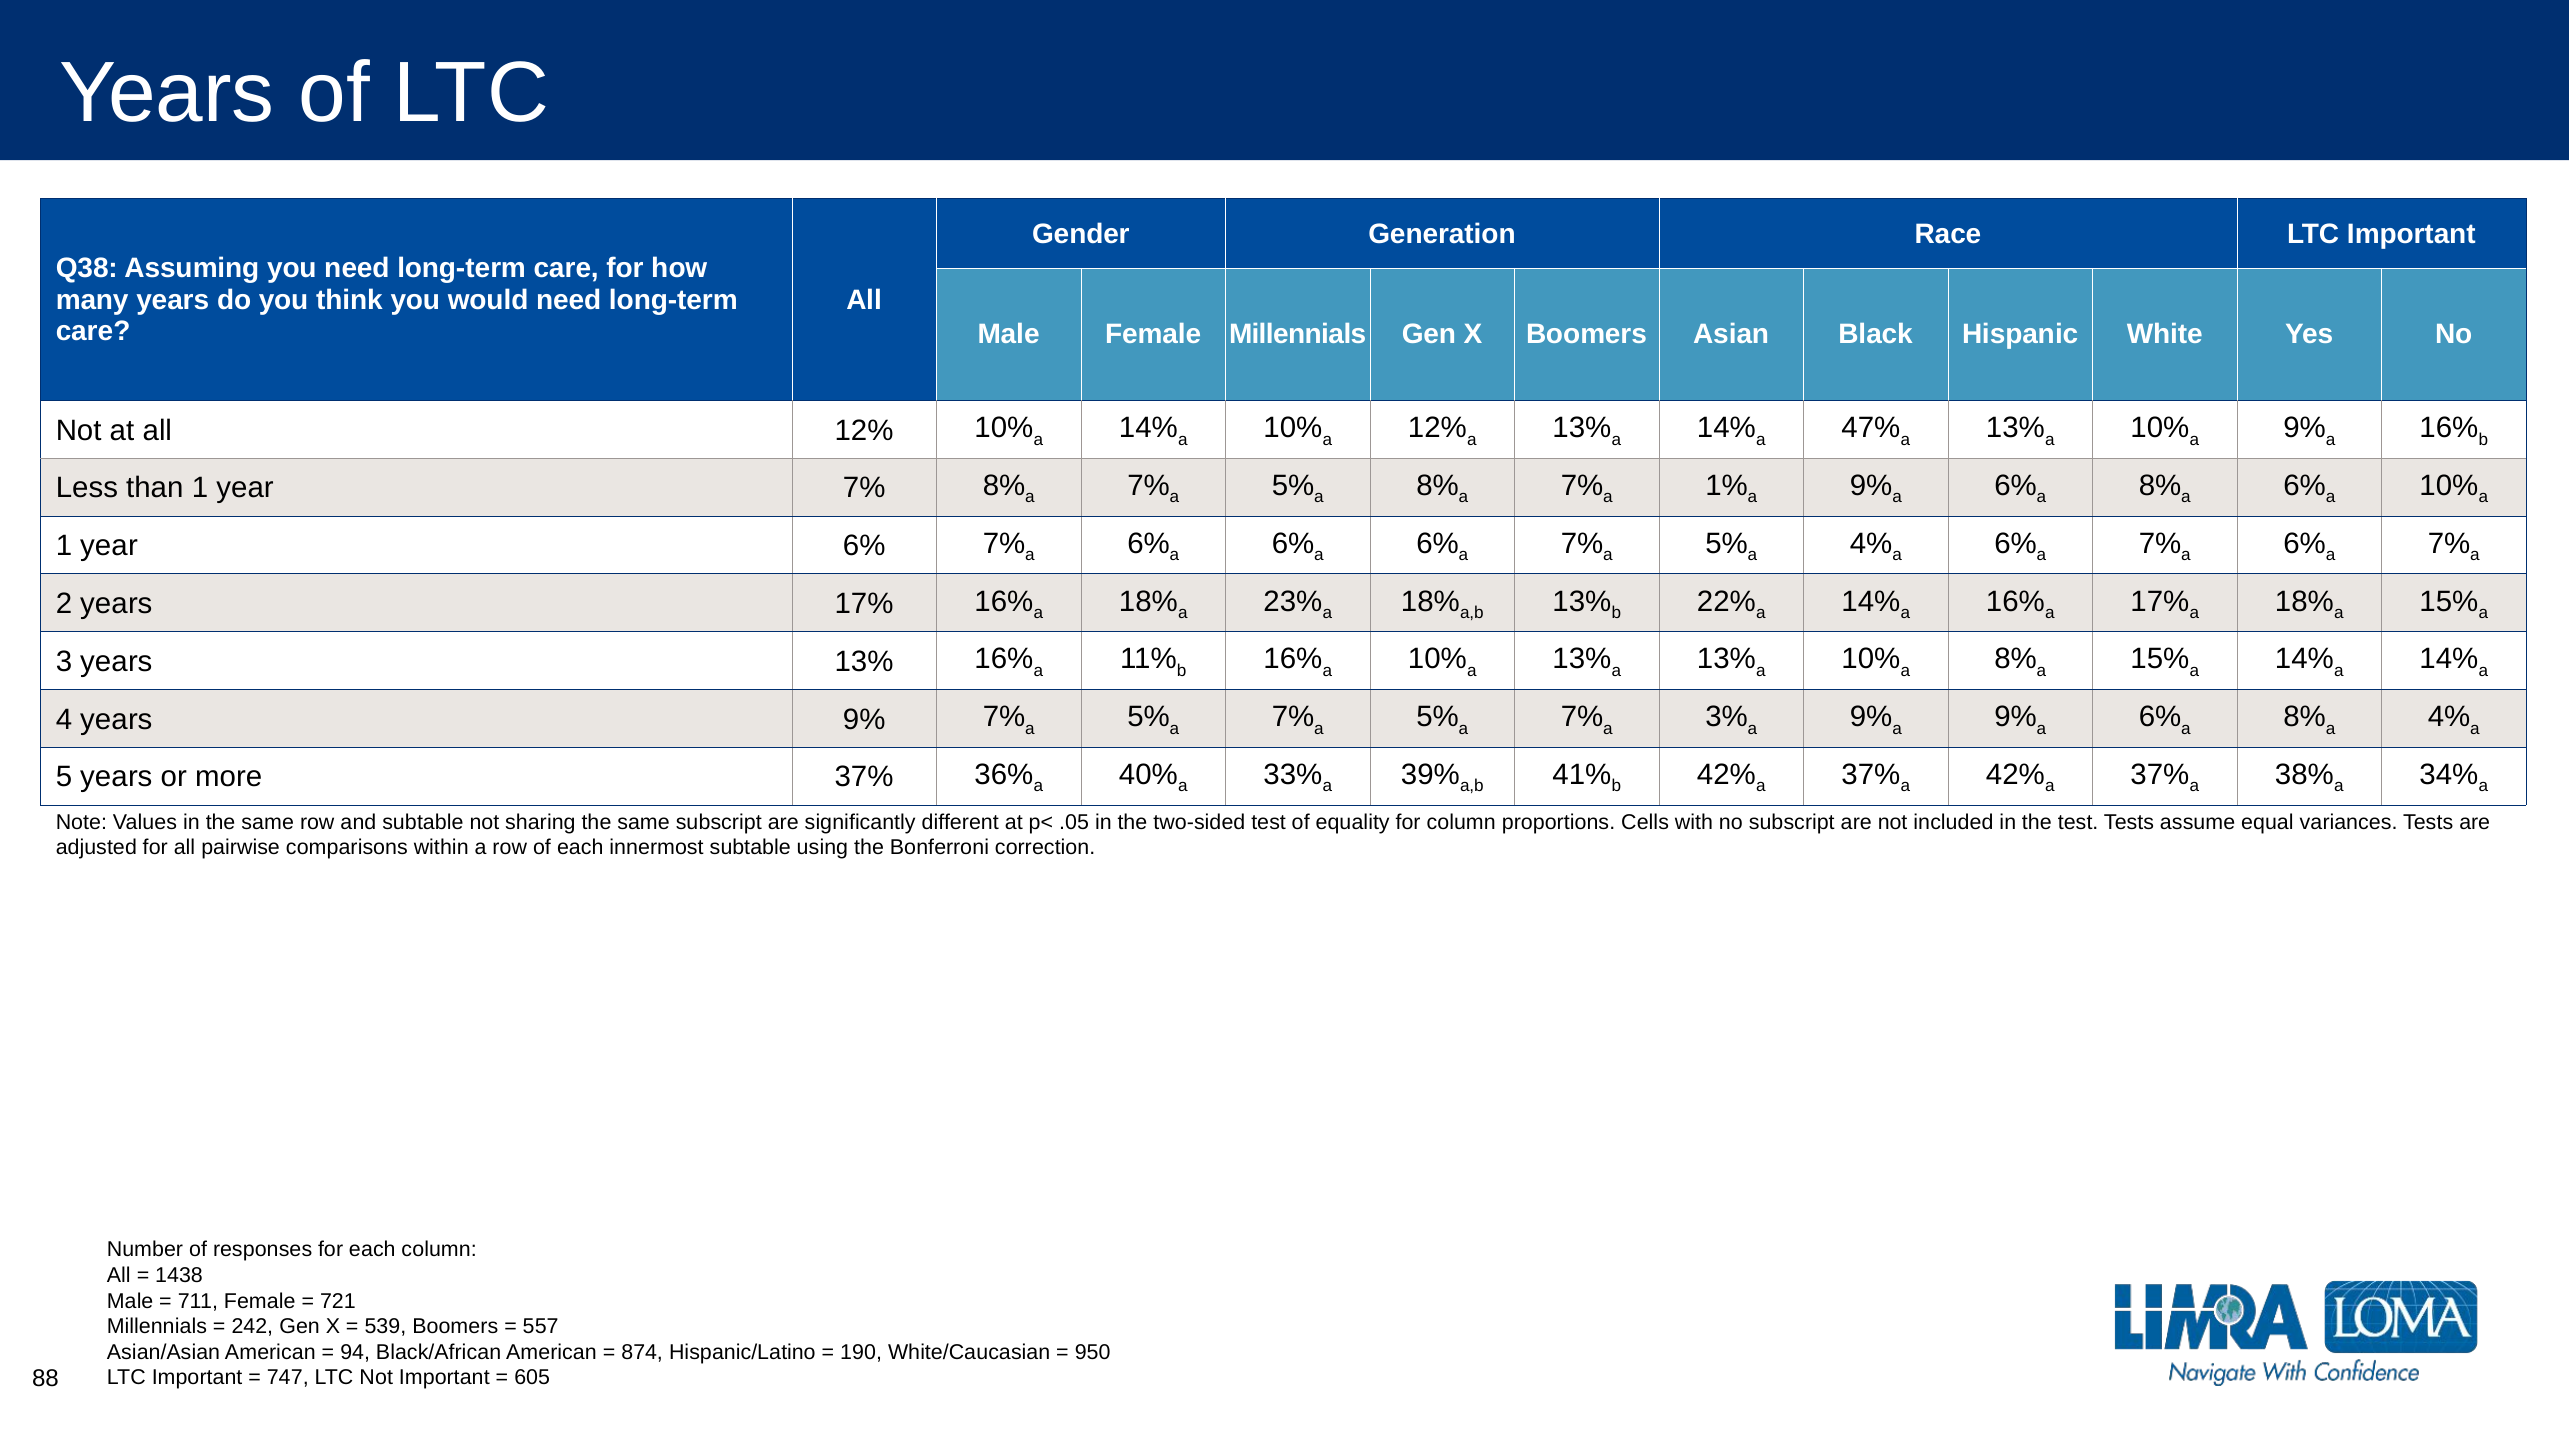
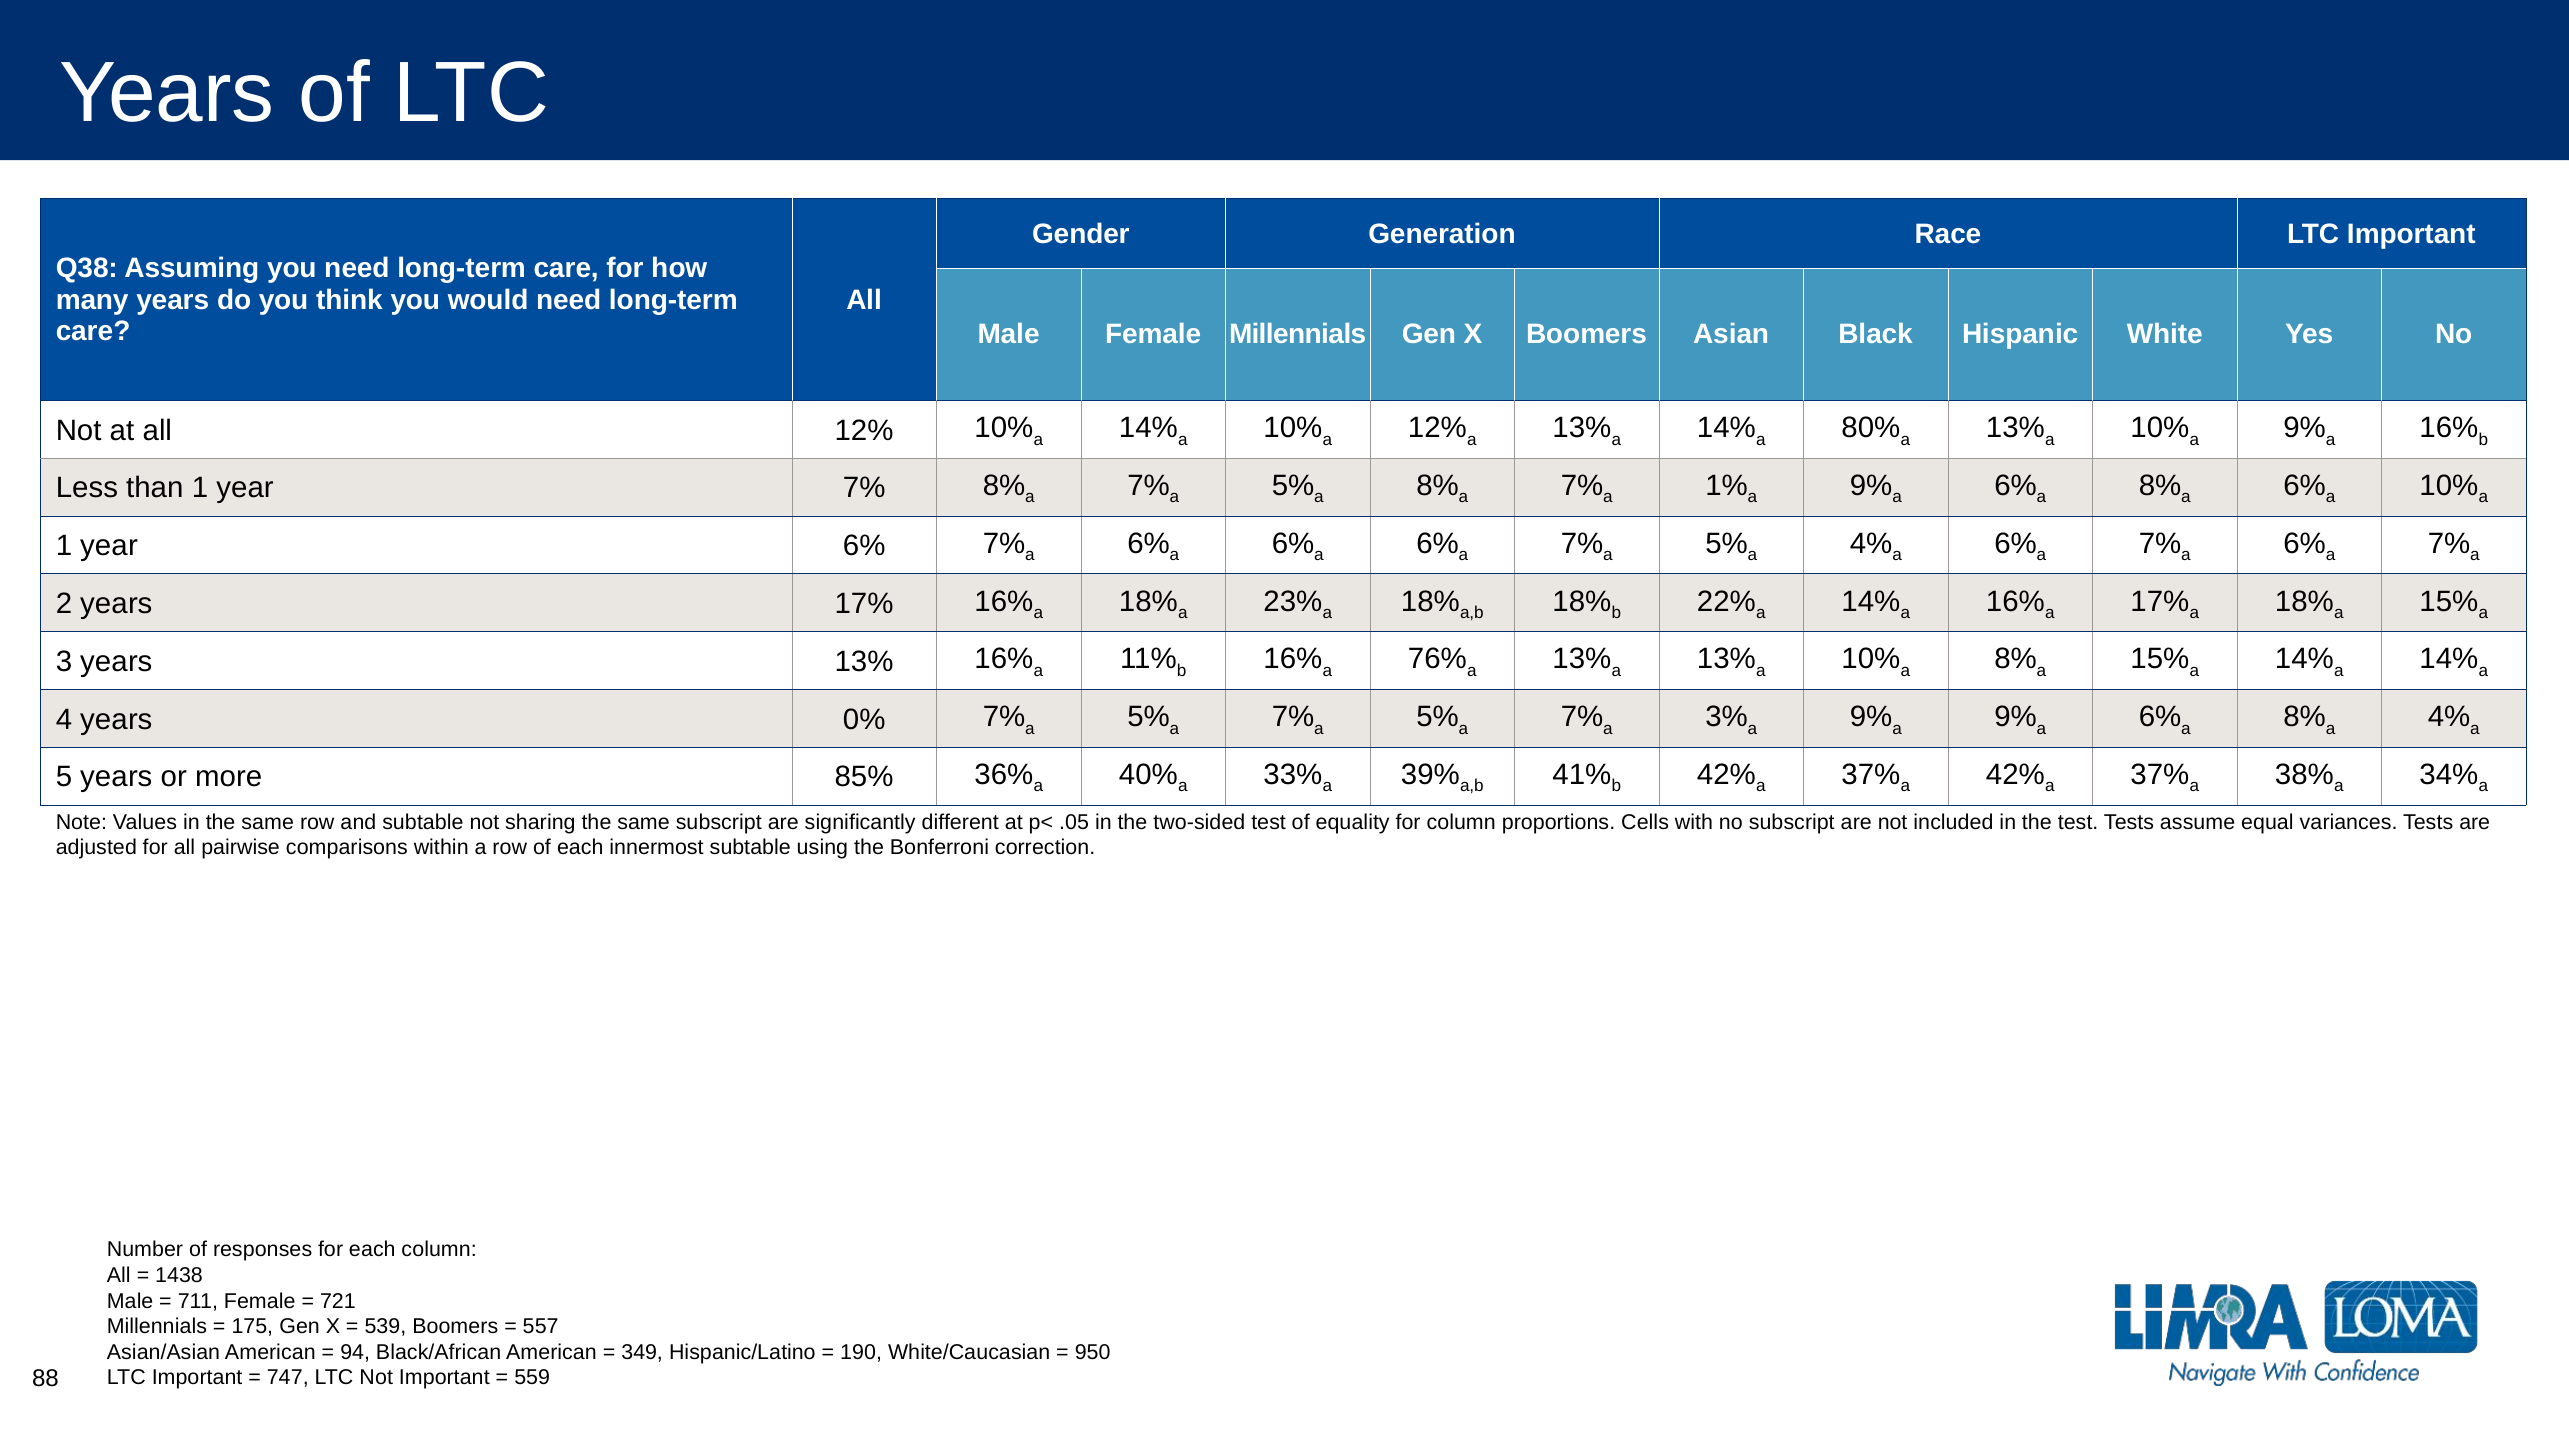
47%: 47% -> 80%
13% at (1582, 601): 13% -> 18%
10% at (1437, 659): 10% -> 76%
years 9%: 9% -> 0%
more 37%: 37% -> 85%
242: 242 -> 175
874: 874 -> 349
605: 605 -> 559
